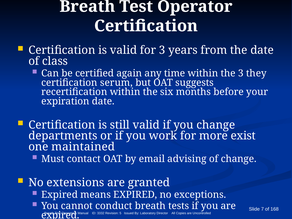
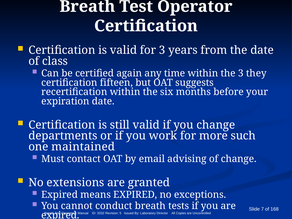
serum: serum -> fifteen
exist: exist -> such
